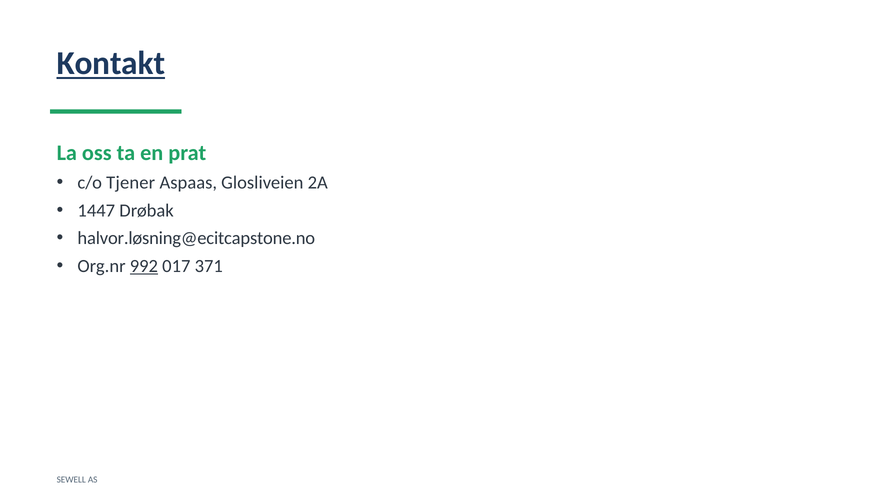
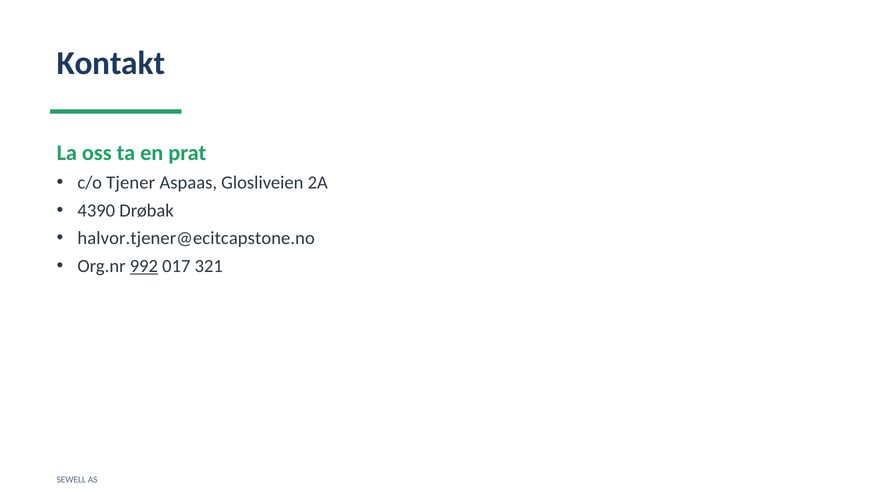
Kontakt underline: present -> none
1447: 1447 -> 4390
halvor.løsning@ecitcapstone.no: halvor.løsning@ecitcapstone.no -> halvor.tjener@ecitcapstone.no
371: 371 -> 321
